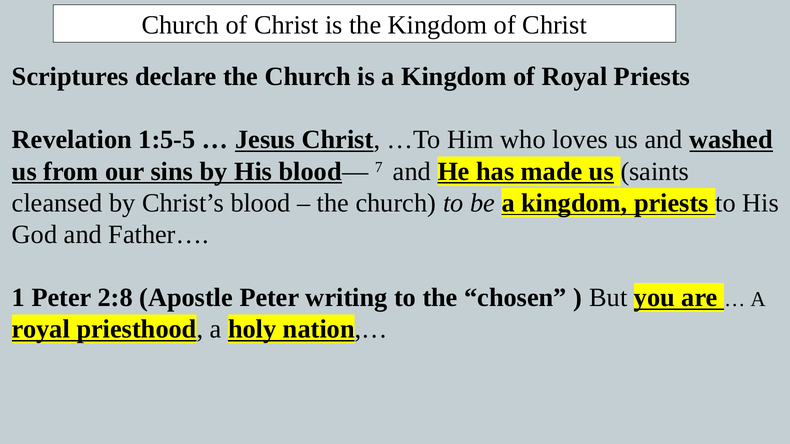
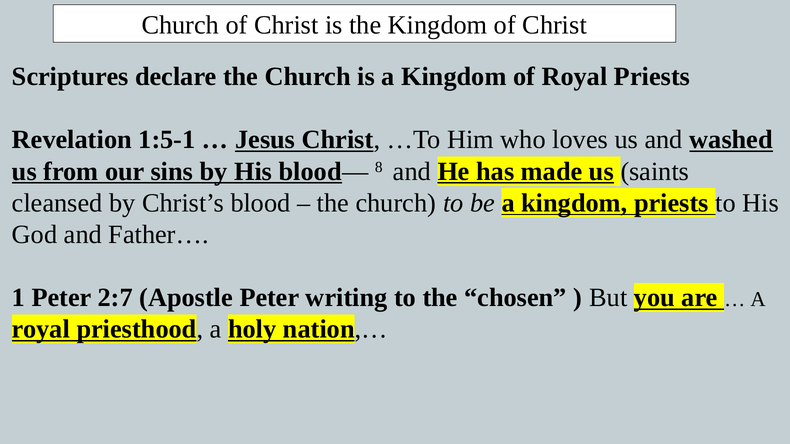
1:5-5: 1:5-5 -> 1:5-1
7: 7 -> 8
2:8: 2:8 -> 2:7
